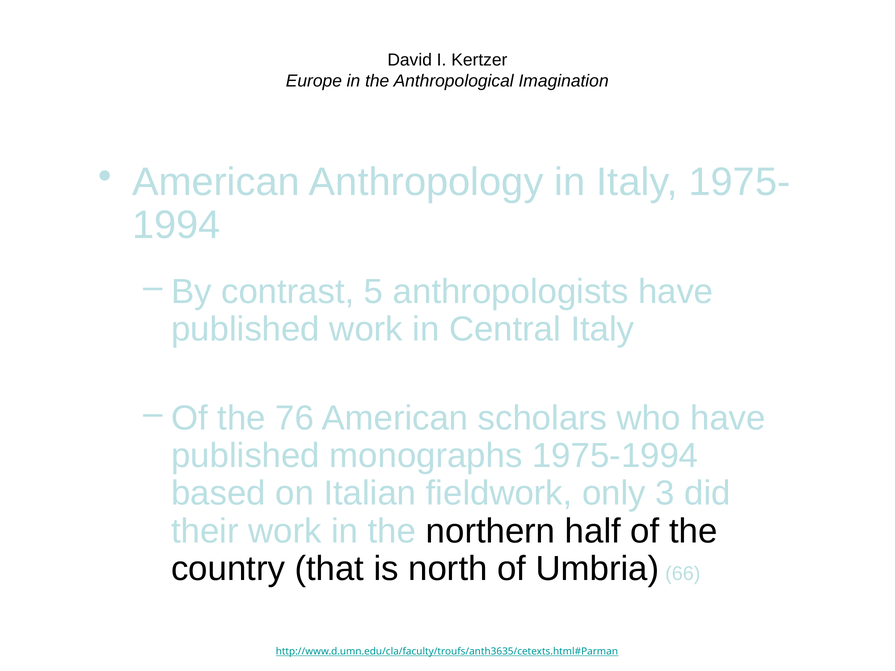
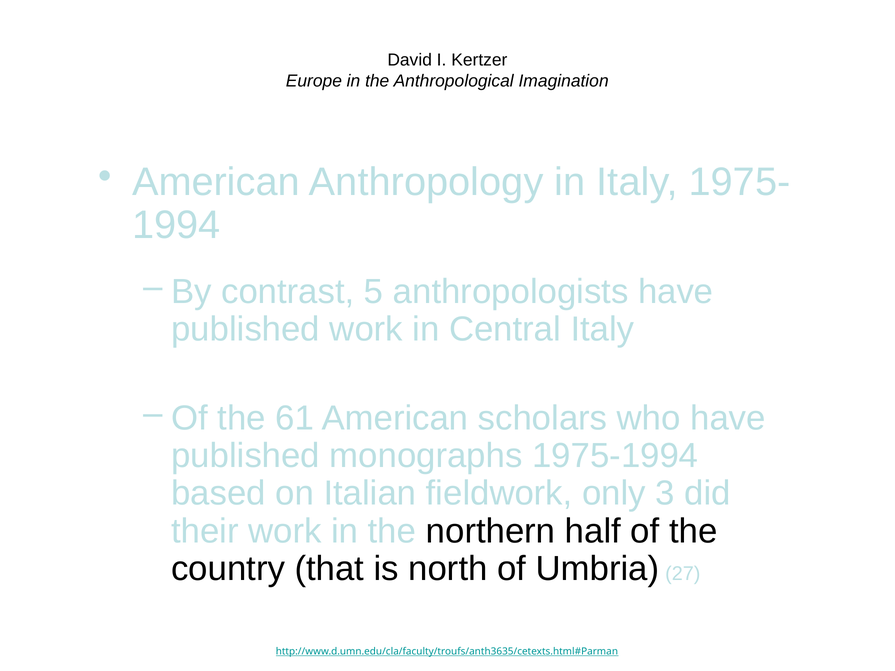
76: 76 -> 61
66: 66 -> 27
